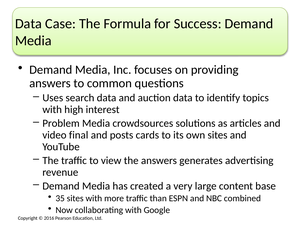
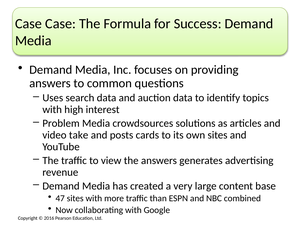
Data at (29, 24): Data -> Case
final: final -> take
35: 35 -> 47
